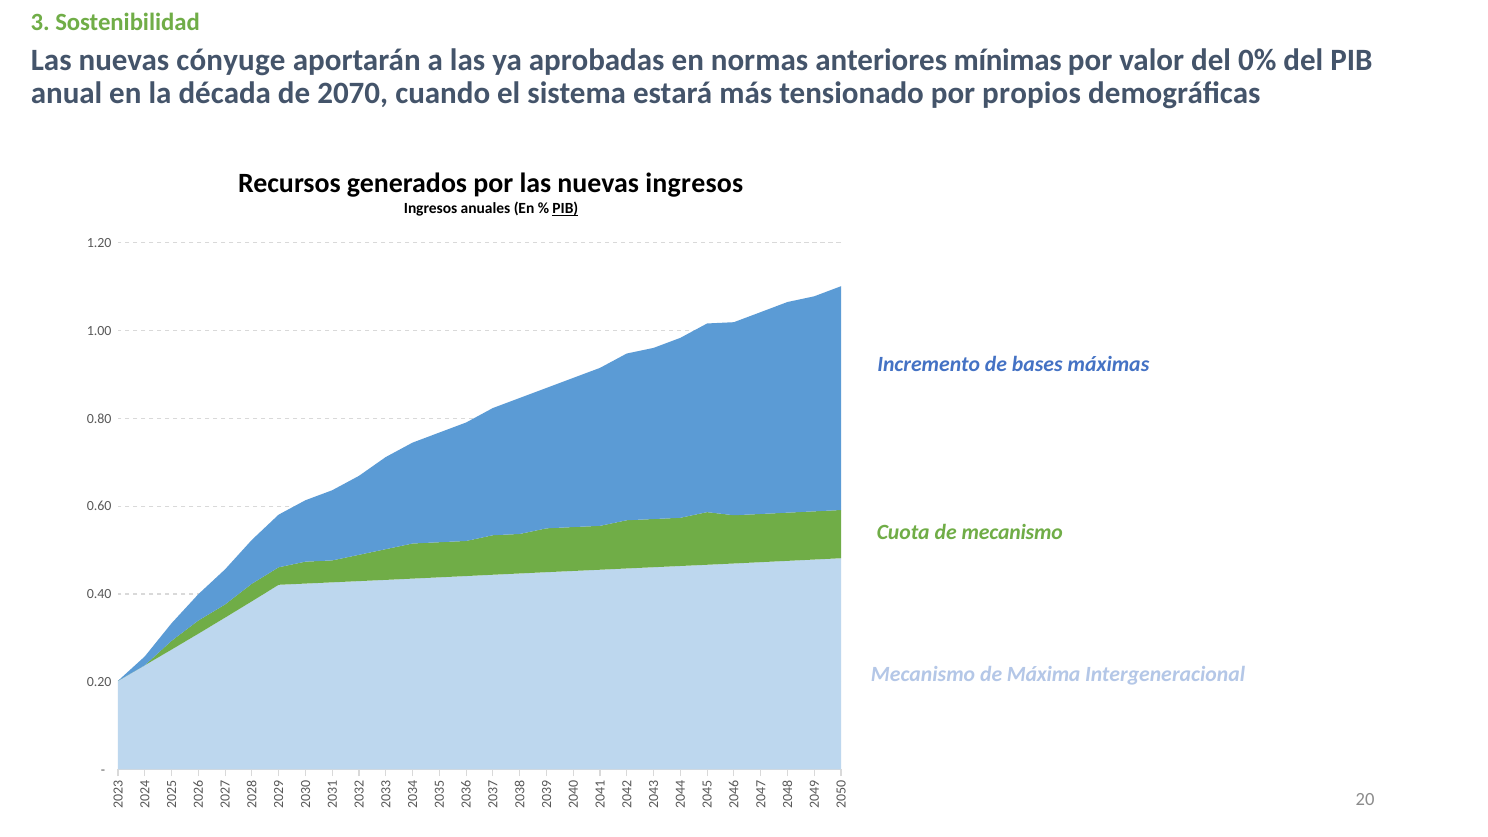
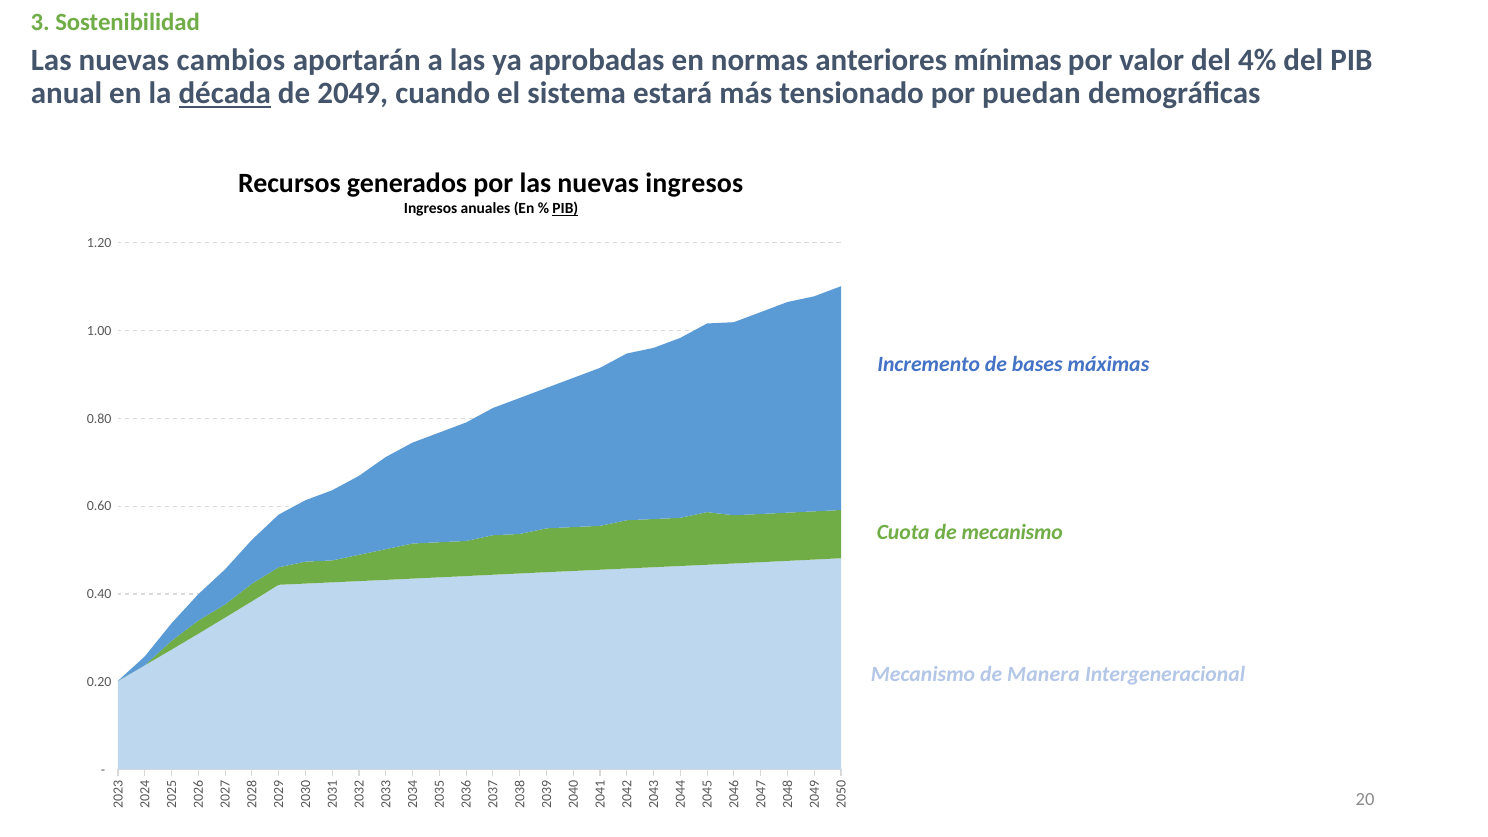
cónyuge: cónyuge -> cambios
0%: 0% -> 4%
década underline: none -> present
2070: 2070 -> 2049
propios: propios -> puedan
Máxima: Máxima -> Manera
